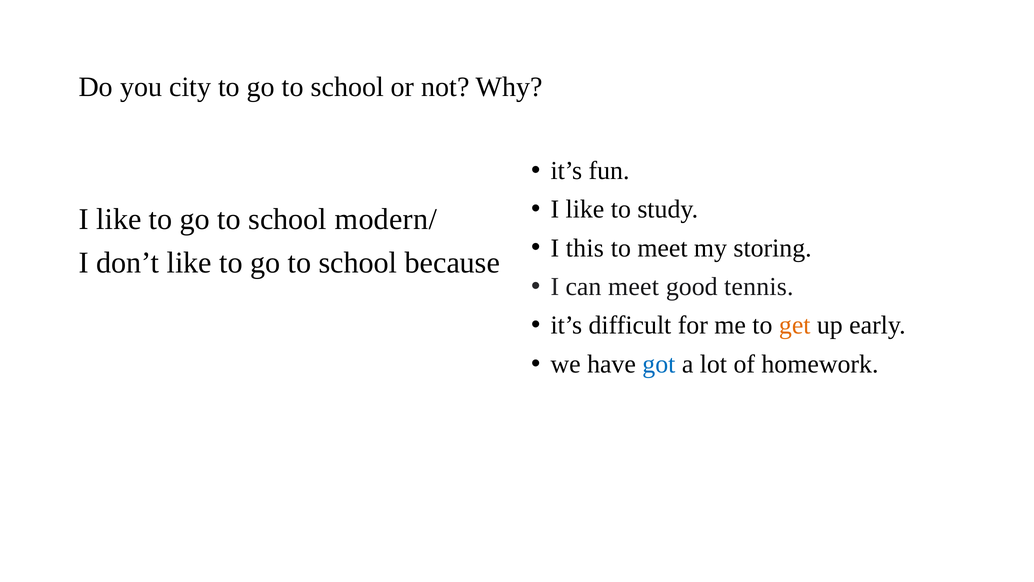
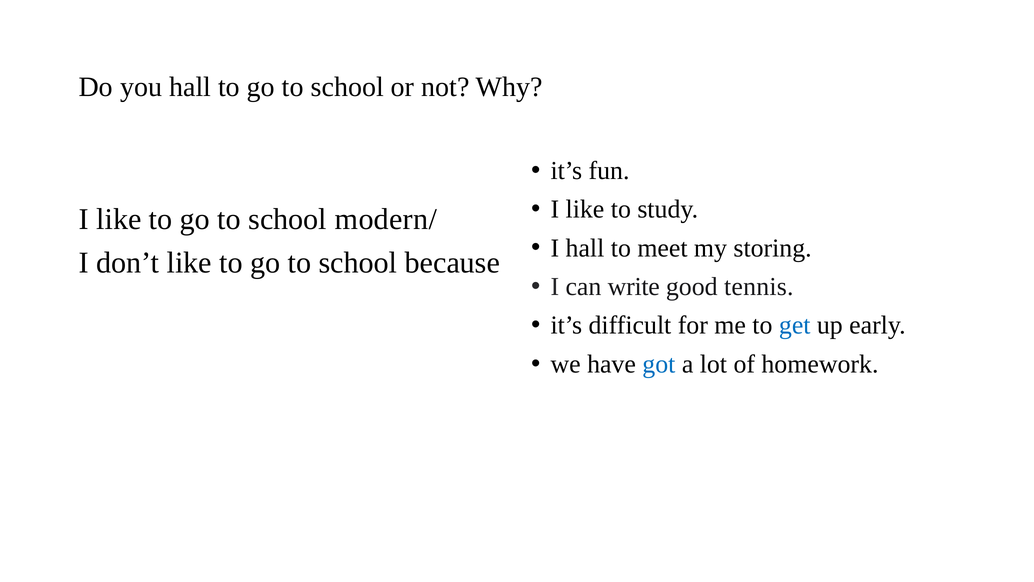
you city: city -> hall
I this: this -> hall
can meet: meet -> write
get colour: orange -> blue
